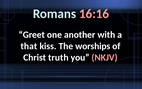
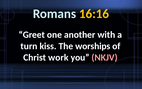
16:16 colour: pink -> yellow
that: that -> turn
truth: truth -> work
